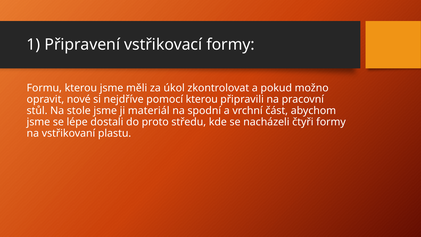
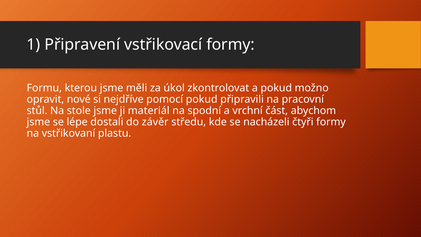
pomocí kterou: kterou -> pokud
proto: proto -> závěr
